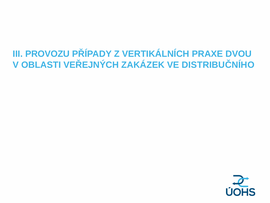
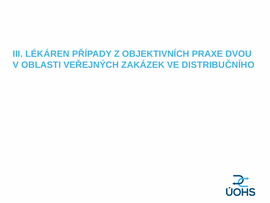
PROVOZU: PROVOZU -> LÉKÁREN
VERTIKÁLNÍCH: VERTIKÁLNÍCH -> OBJEKTIVNÍCH
